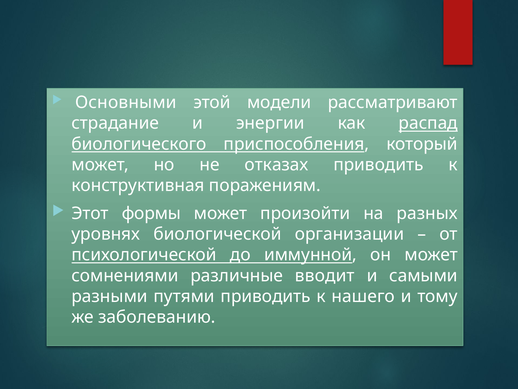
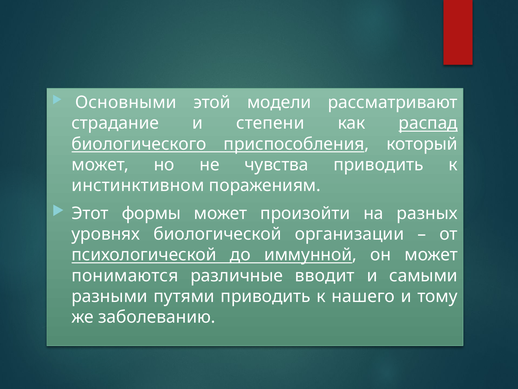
энергии: энергии -> степени
отказах: отказах -> чувства
конструктивная: конструктивная -> инстинктивном
сомнениями: сомнениями -> понимаются
